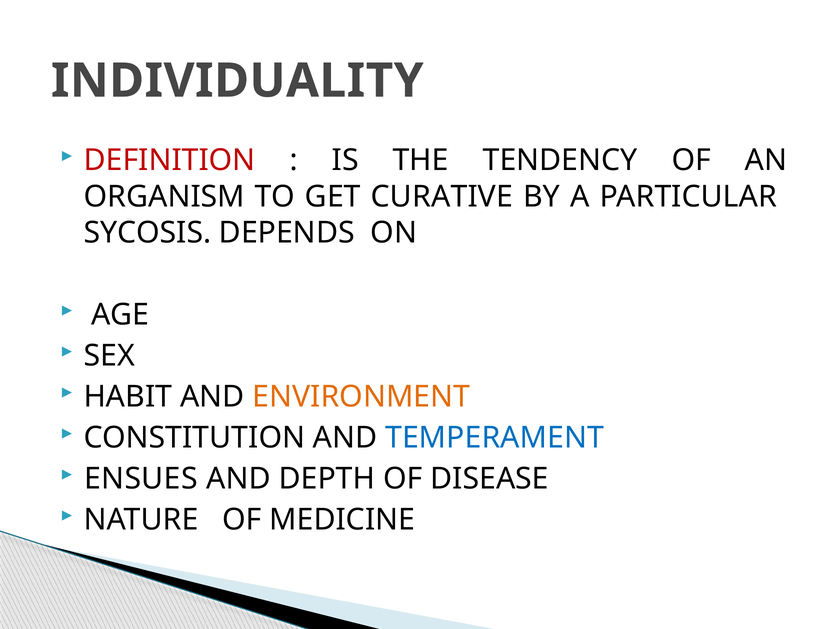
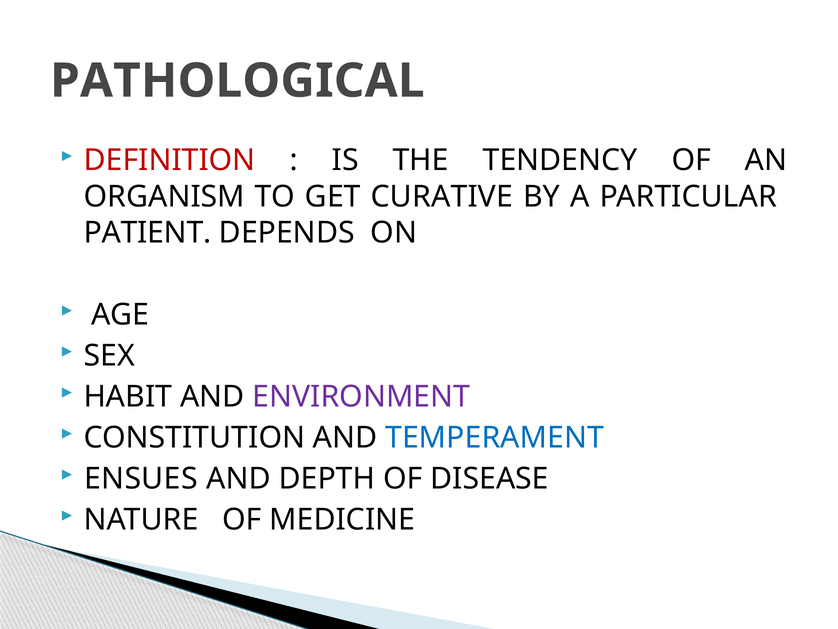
INDIVIDUALITY: INDIVIDUALITY -> PATHOLOGICAL
SYCOSIS: SYCOSIS -> PATIENT
ENVIRONMENT colour: orange -> purple
